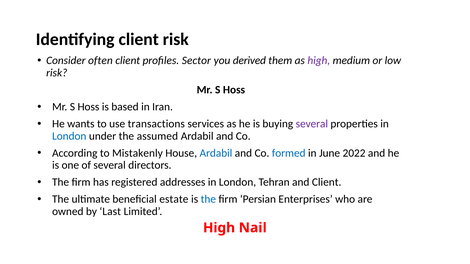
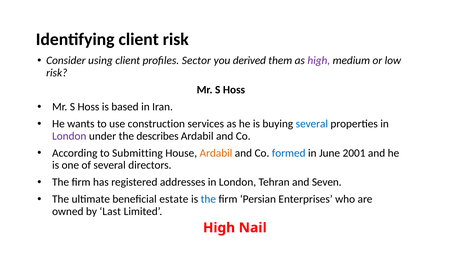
often: often -> using
transactions: transactions -> construction
several at (312, 124) colour: purple -> blue
London at (69, 136) colour: blue -> purple
assumed: assumed -> describes
Mistakenly: Mistakenly -> Submitting
Ardabil at (216, 153) colour: blue -> orange
2022: 2022 -> 2001
and Client: Client -> Seven
